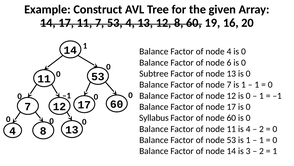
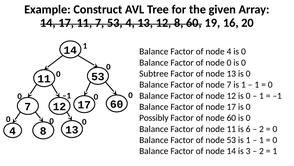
node 6: 6 -> 0
Syllabus: Syllabus -> Possibly
is 4: 4 -> 6
